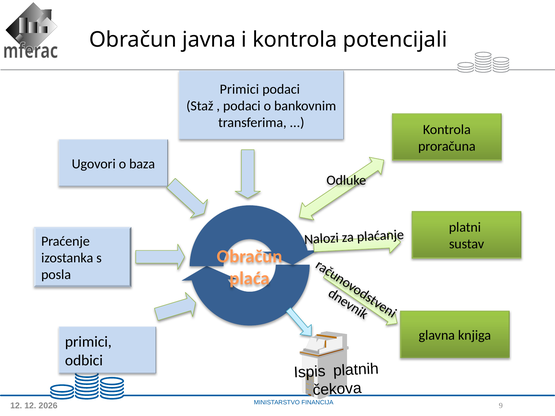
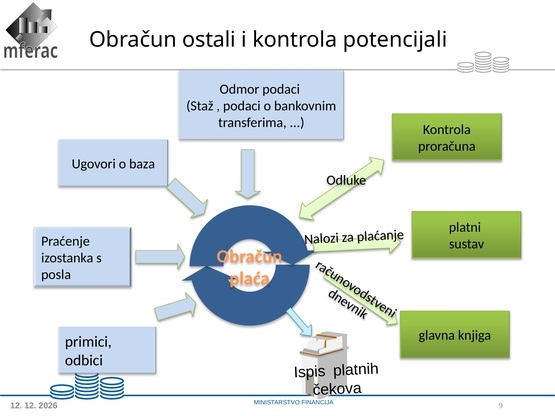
javna: javna -> ostali
Primici at (239, 89): Primici -> Odmor
